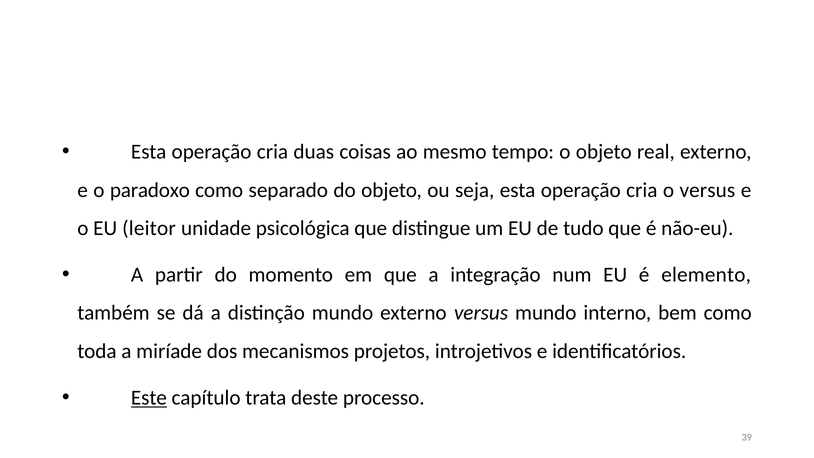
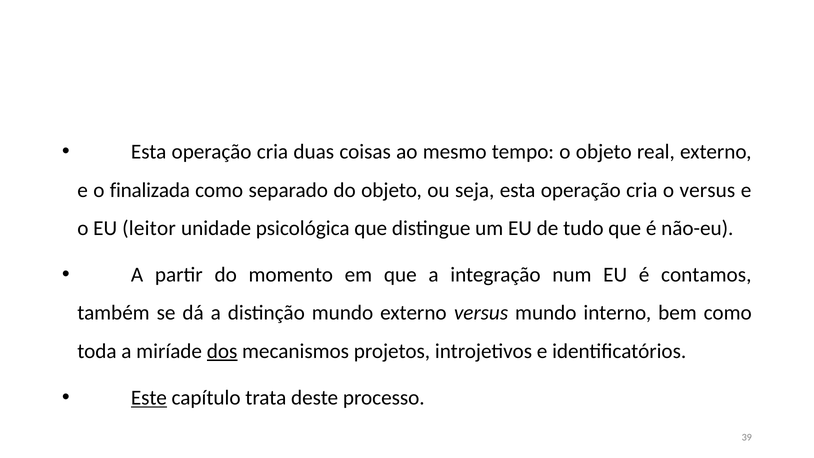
paradoxo: paradoxo -> finalizada
elemento: elemento -> contamos
dos underline: none -> present
